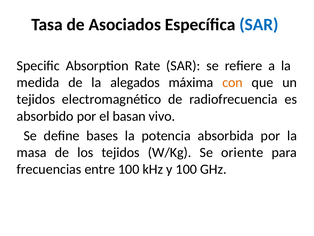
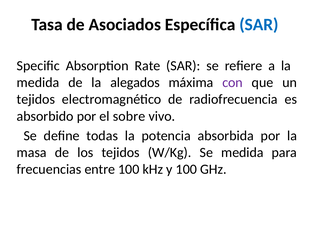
con colour: orange -> purple
basan: basan -> sobre
bases: bases -> todas
Se oriente: oriente -> medida
